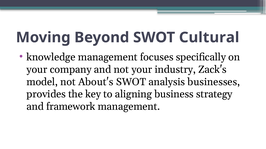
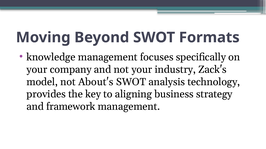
Cultural: Cultural -> Formats
businesses: businesses -> technology
